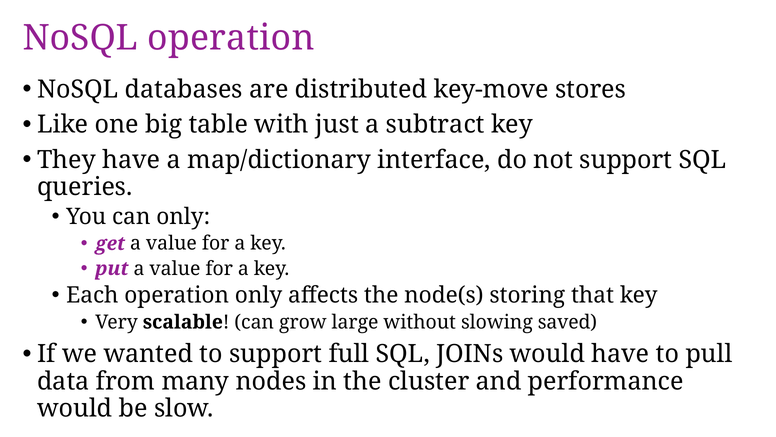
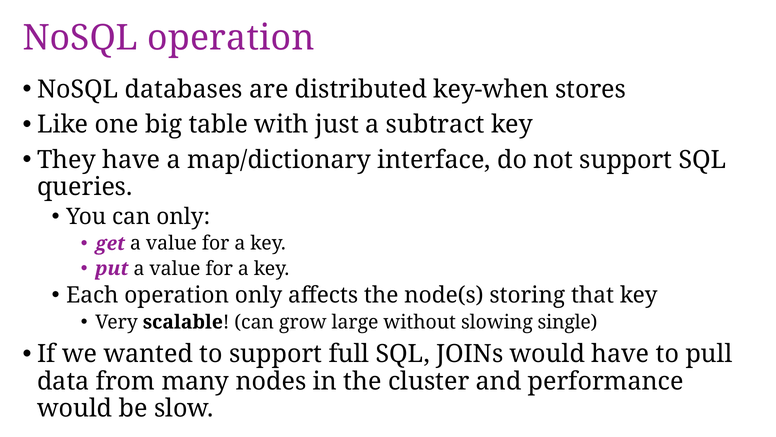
key-move: key-move -> key-when
saved: saved -> single
